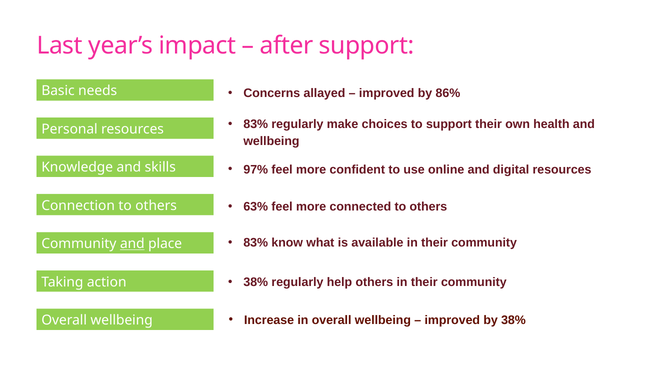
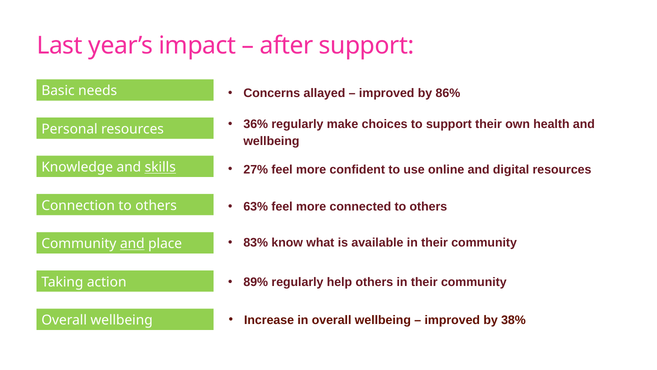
83% at (256, 124): 83% -> 36%
97%: 97% -> 27%
skills underline: none -> present
38% at (256, 282): 38% -> 89%
